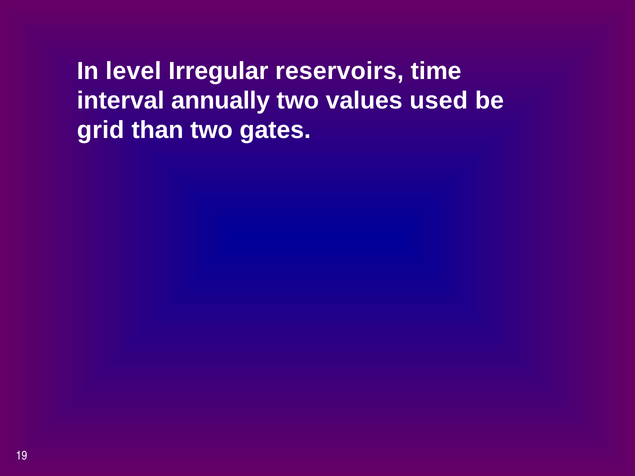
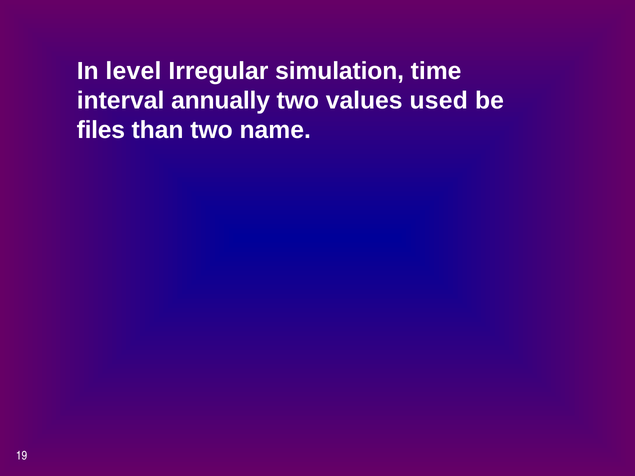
reservoirs: reservoirs -> simulation
grid: grid -> files
gates: gates -> name
